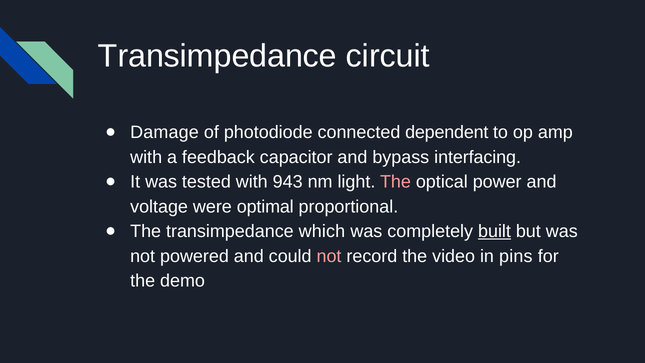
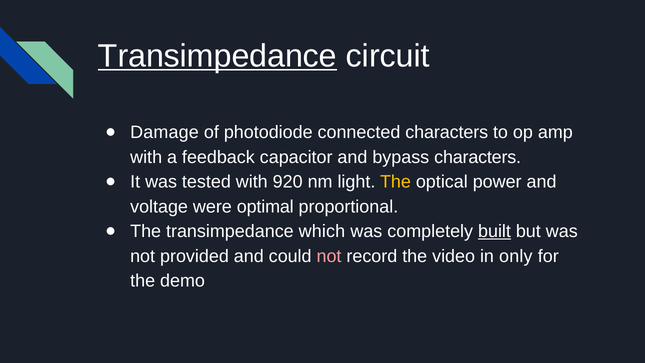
Transimpedance at (217, 56) underline: none -> present
connected dependent: dependent -> characters
bypass interfacing: interfacing -> characters
943: 943 -> 920
The at (395, 182) colour: pink -> yellow
powered: powered -> provided
pins: pins -> only
